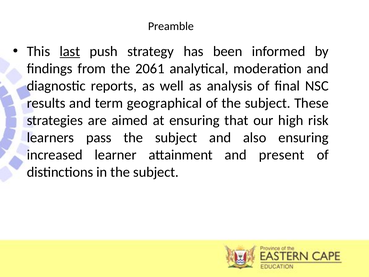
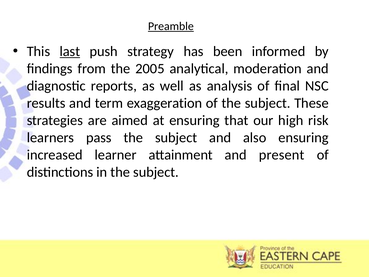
Preamble underline: none -> present
2061: 2061 -> 2005
geographical: geographical -> exaggeration
